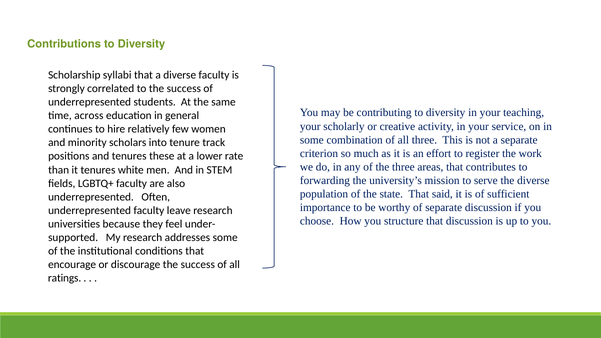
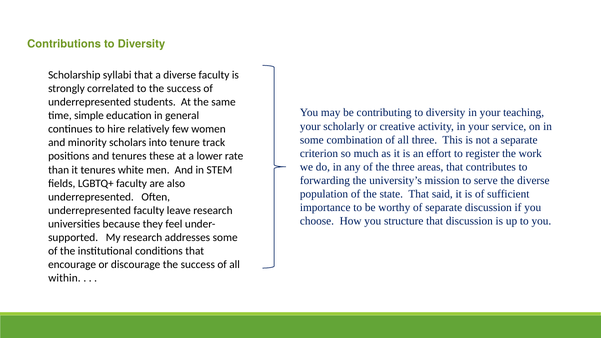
across: across -> simple
ratings: ratings -> within
